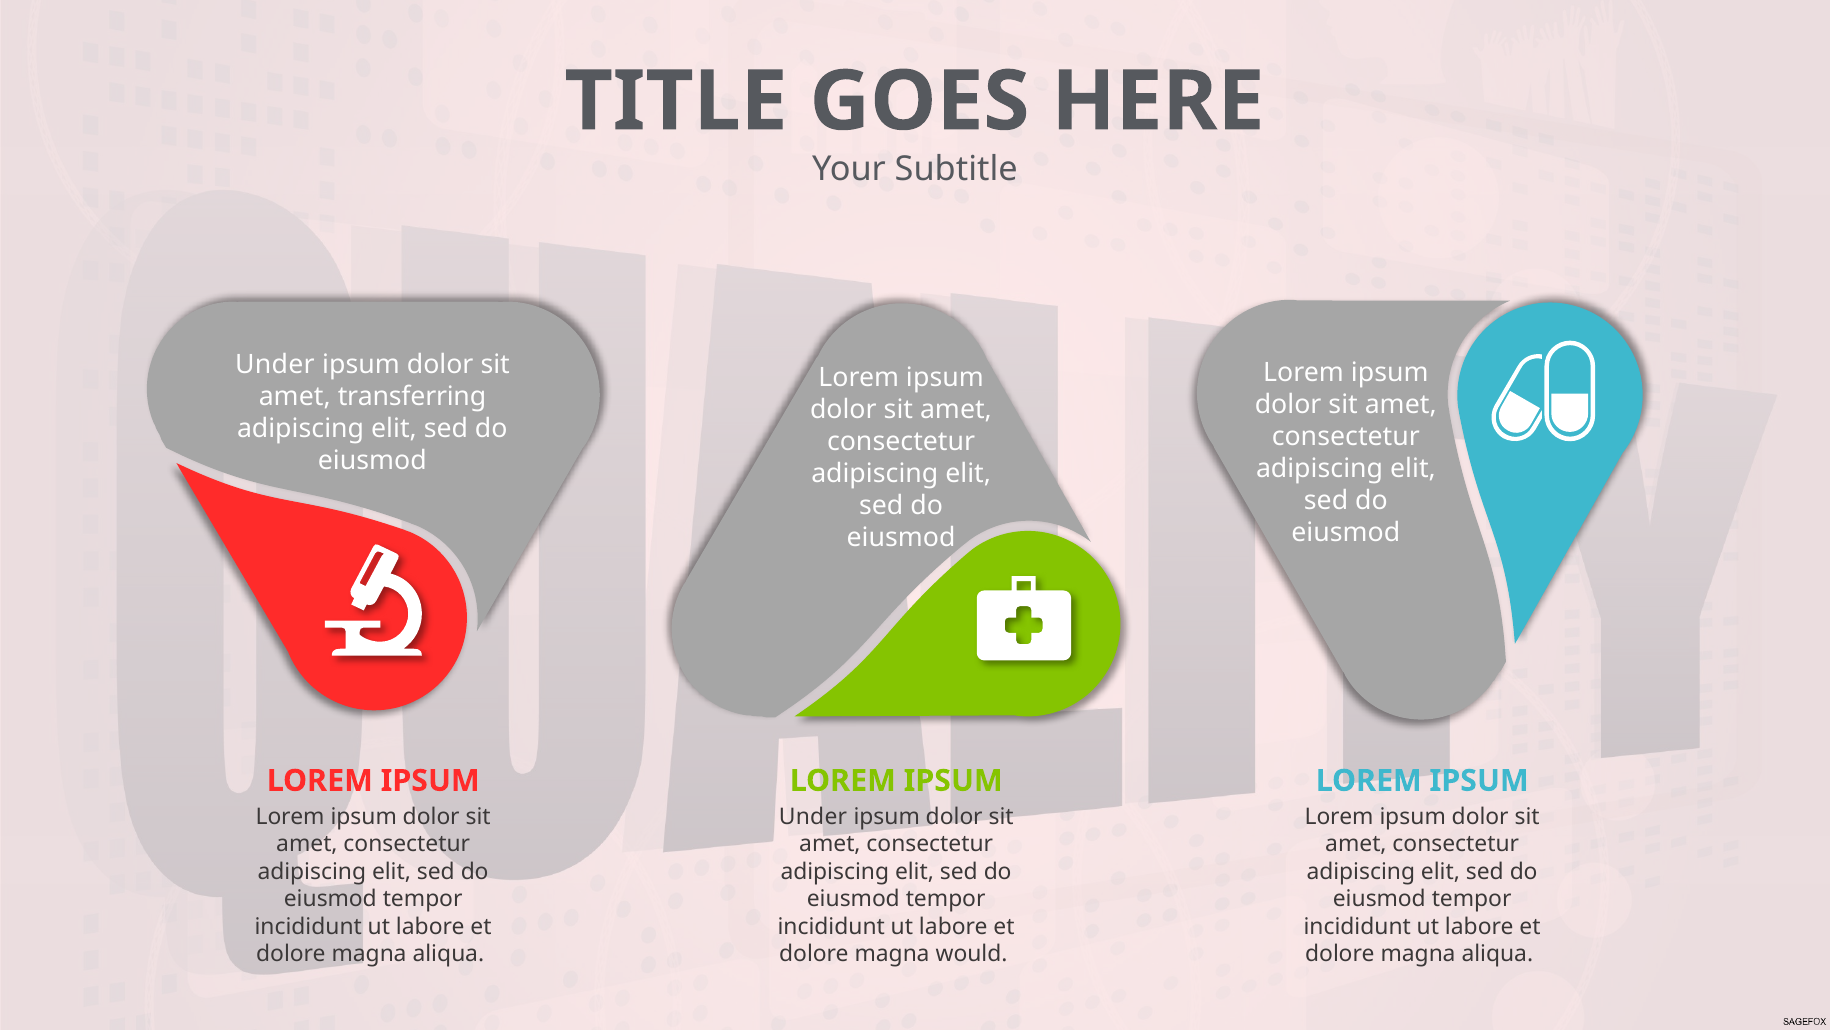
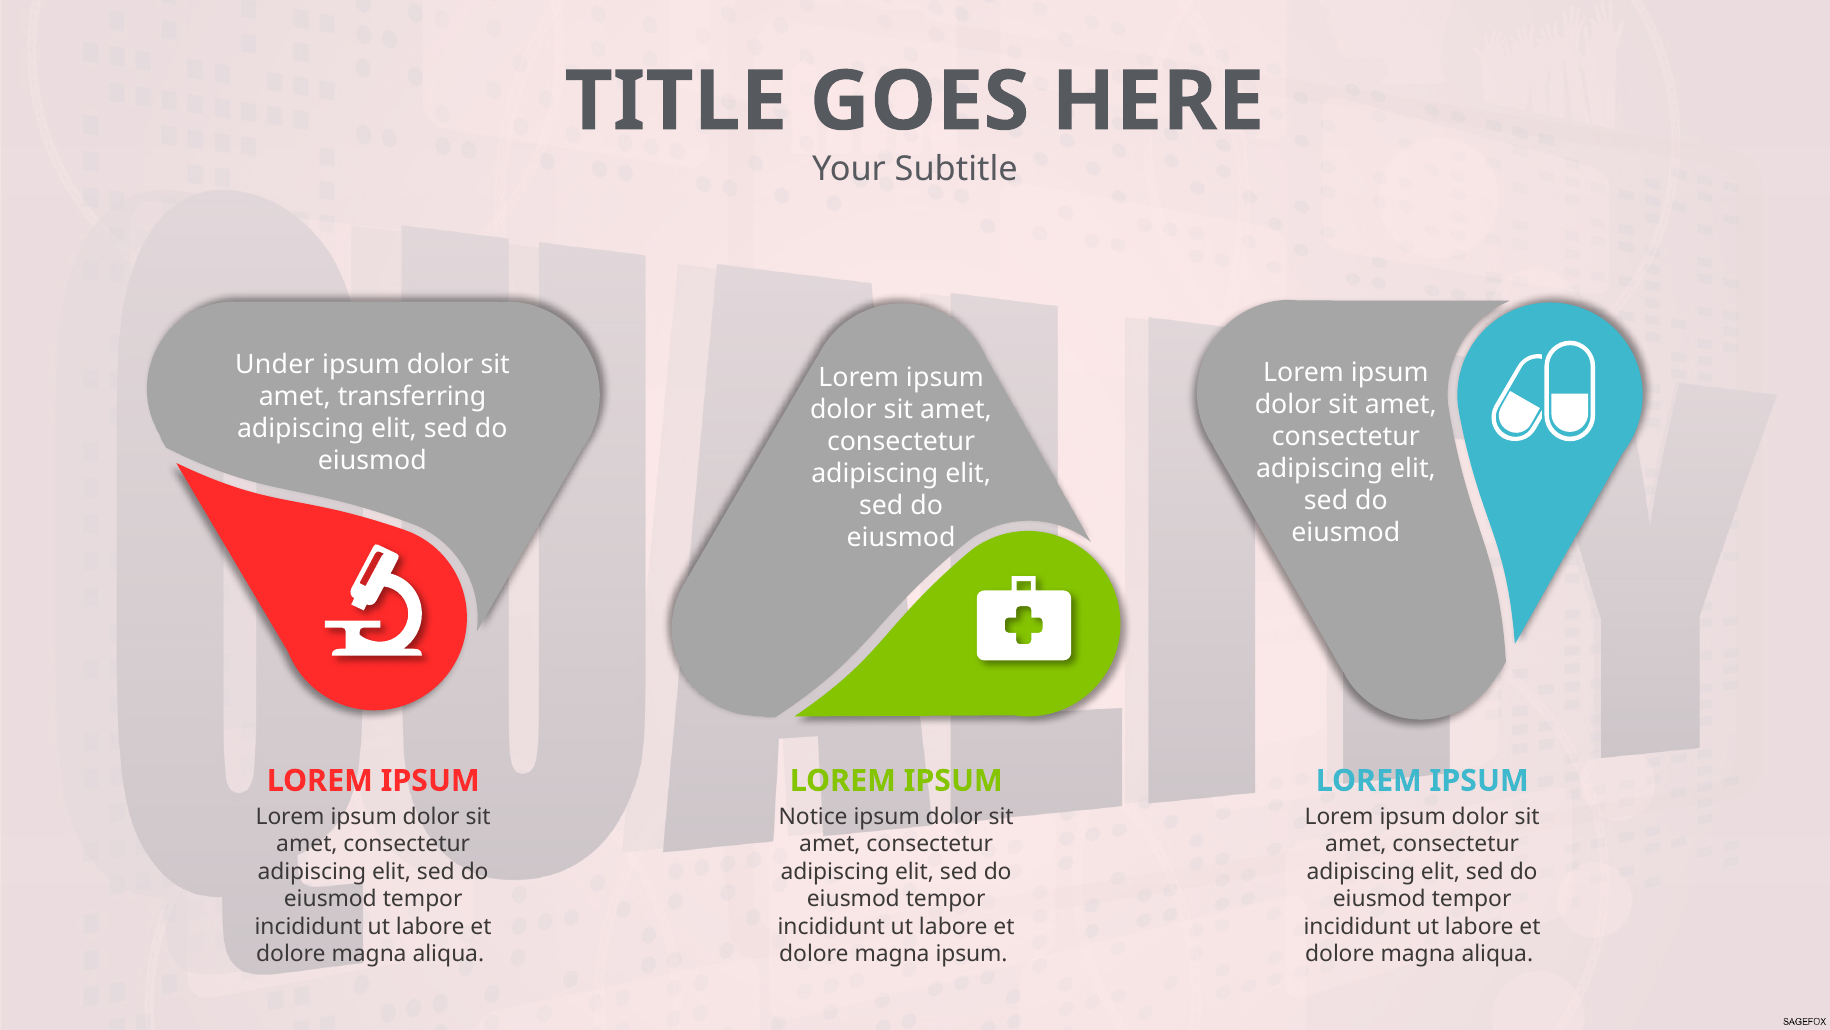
Under at (813, 816): Under -> Notice
magna would: would -> ipsum
